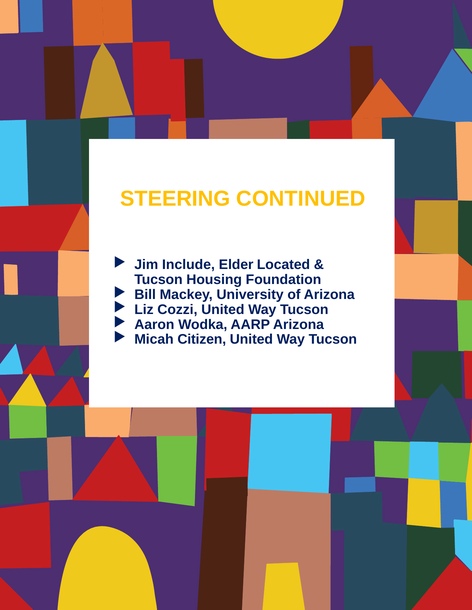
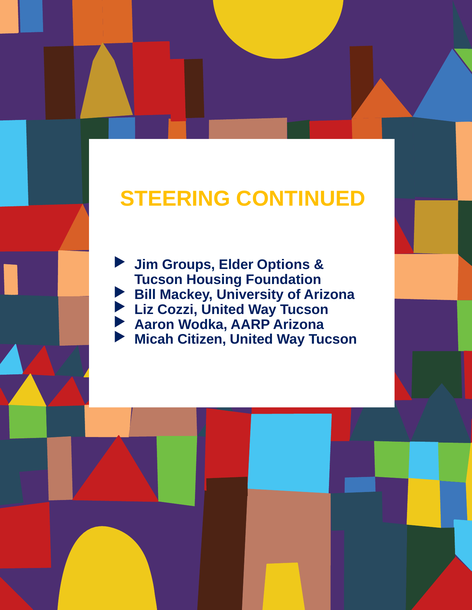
Include: Include -> Groups
Located: Located -> Options
